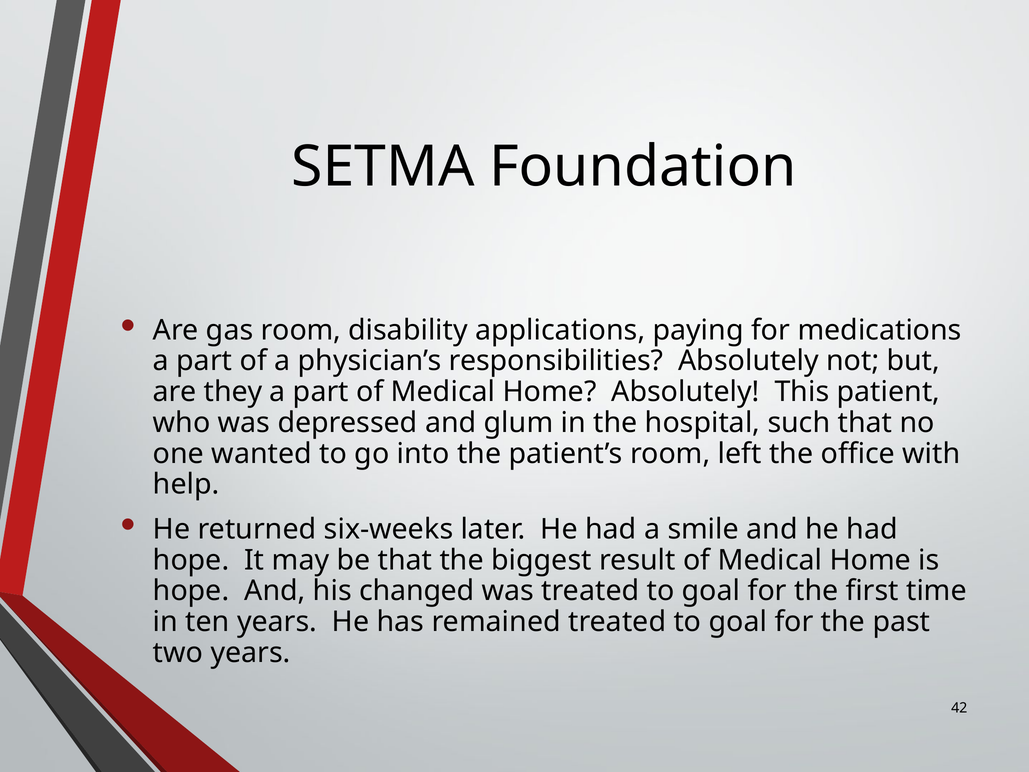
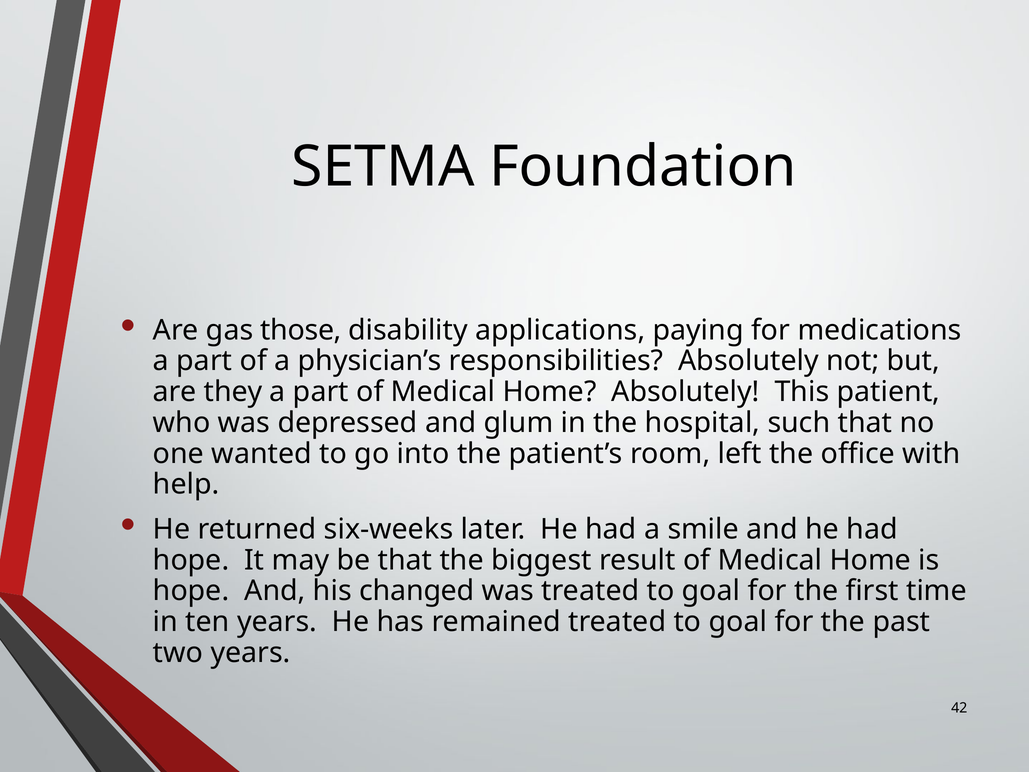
gas room: room -> those
